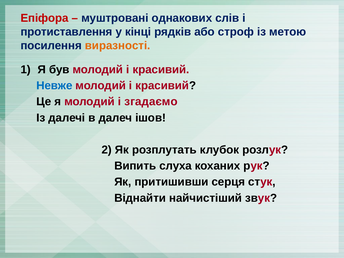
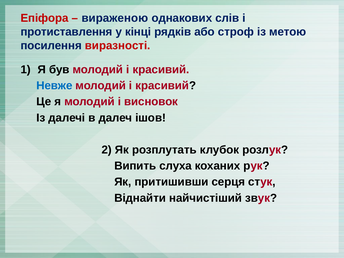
муштровані: муштровані -> вираженою
виразності colour: orange -> red
згадаємо: згадаємо -> висновок
